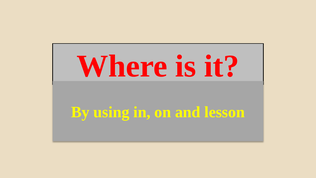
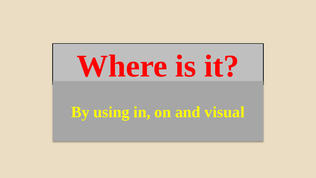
lesson: lesson -> visual
